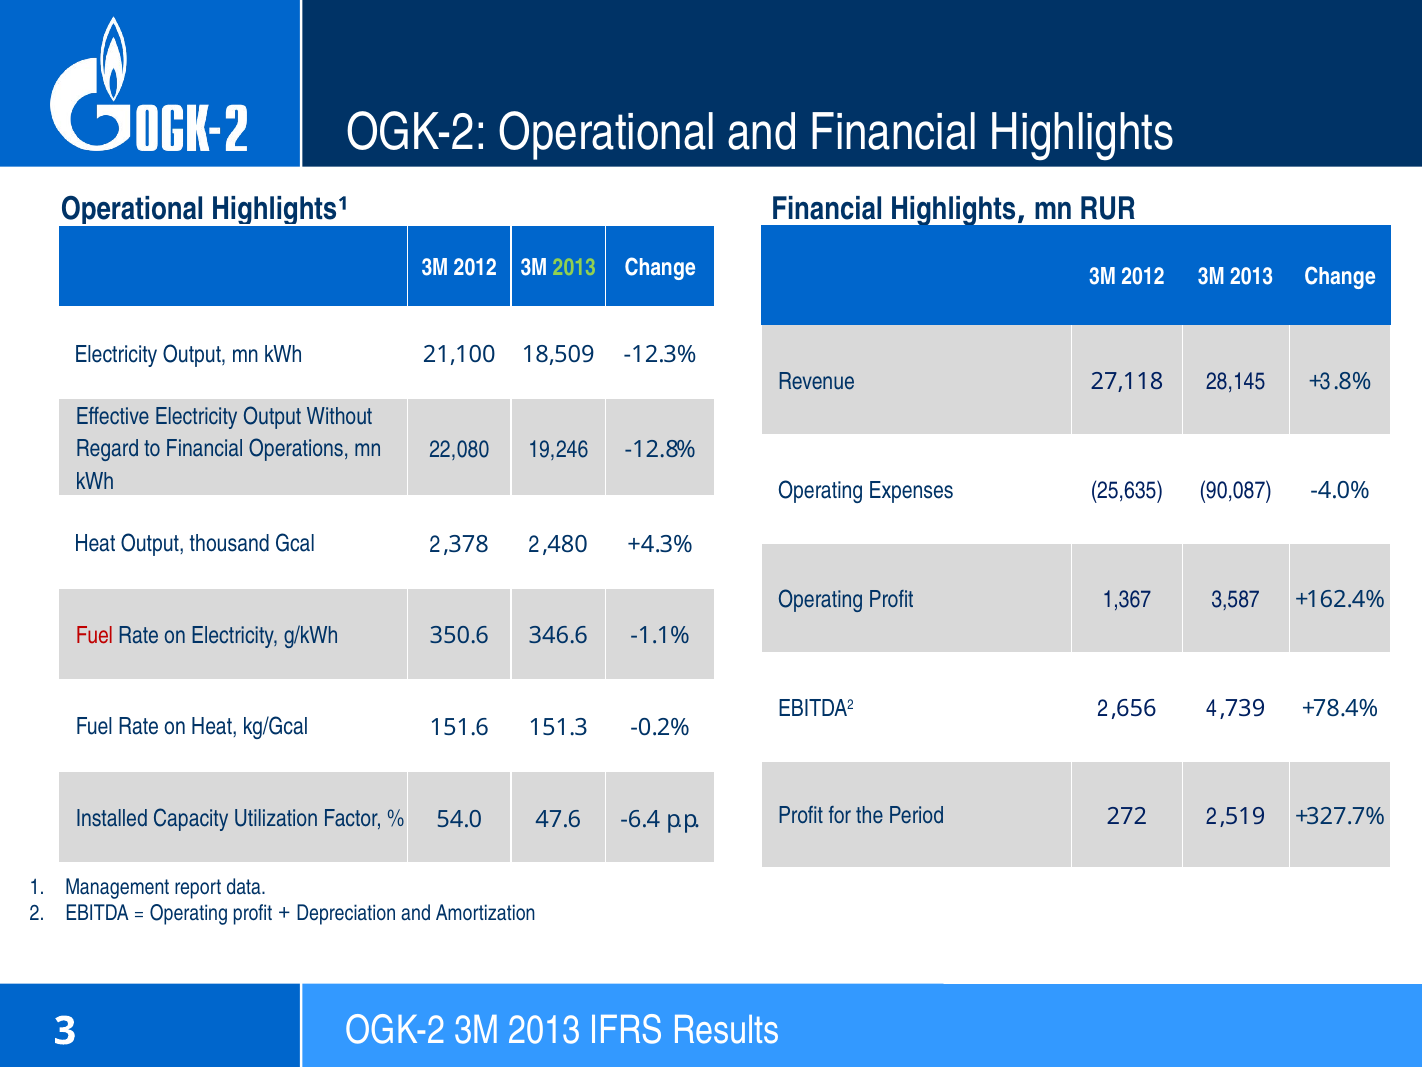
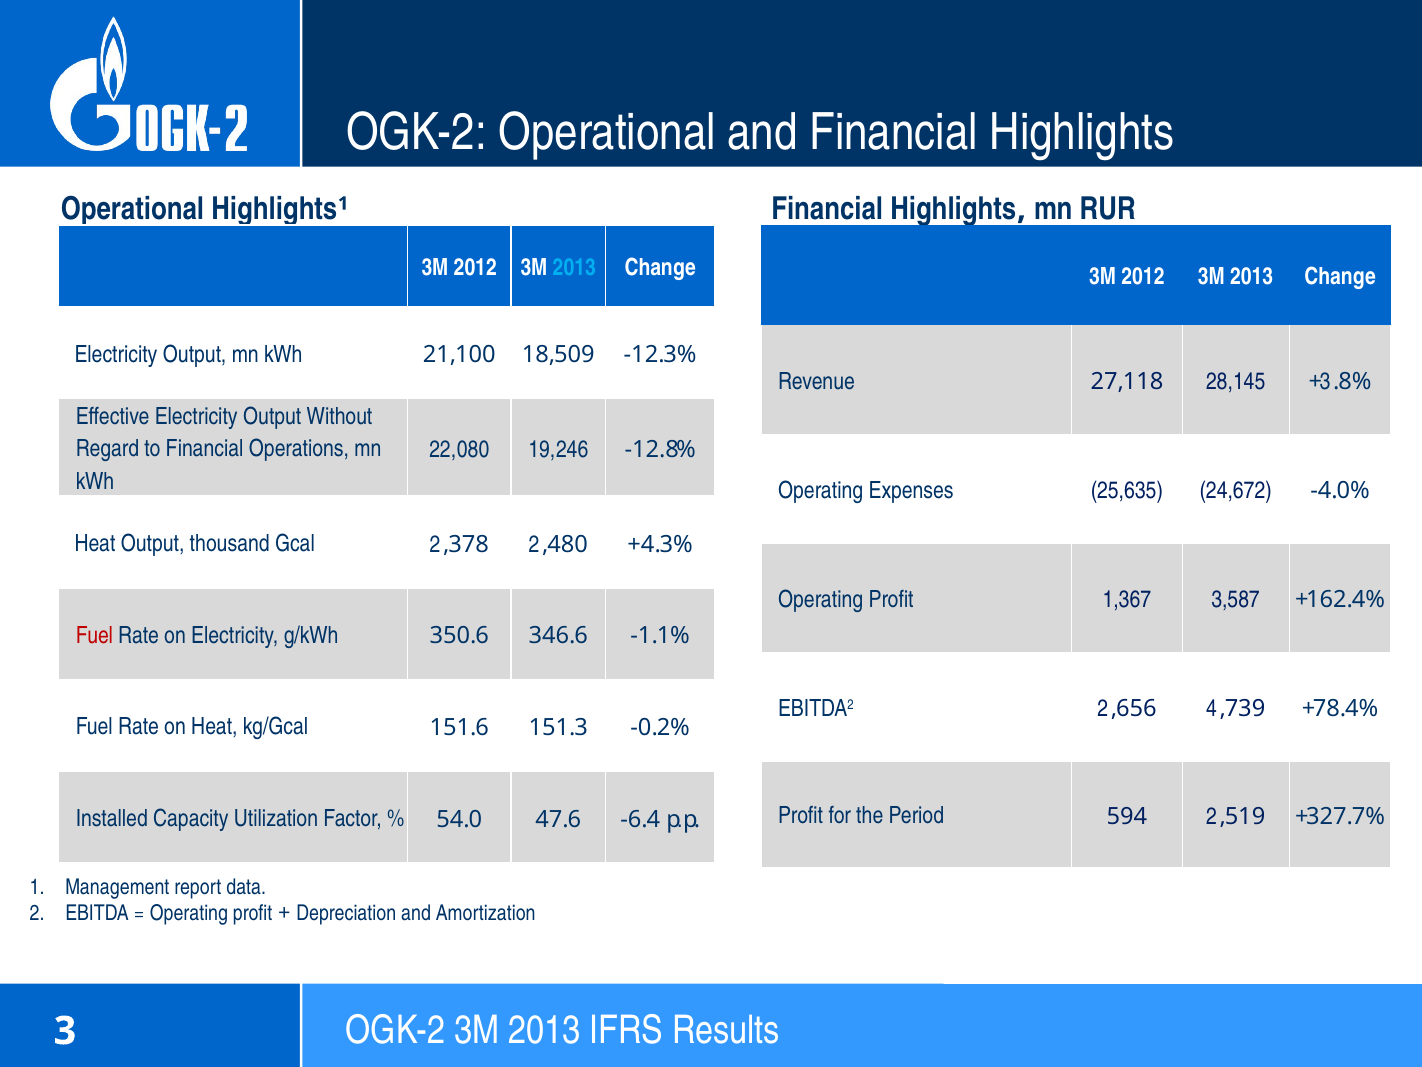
2013 at (574, 268) colour: light green -> light blue
90,087: 90,087 -> 24,672
272: 272 -> 594
